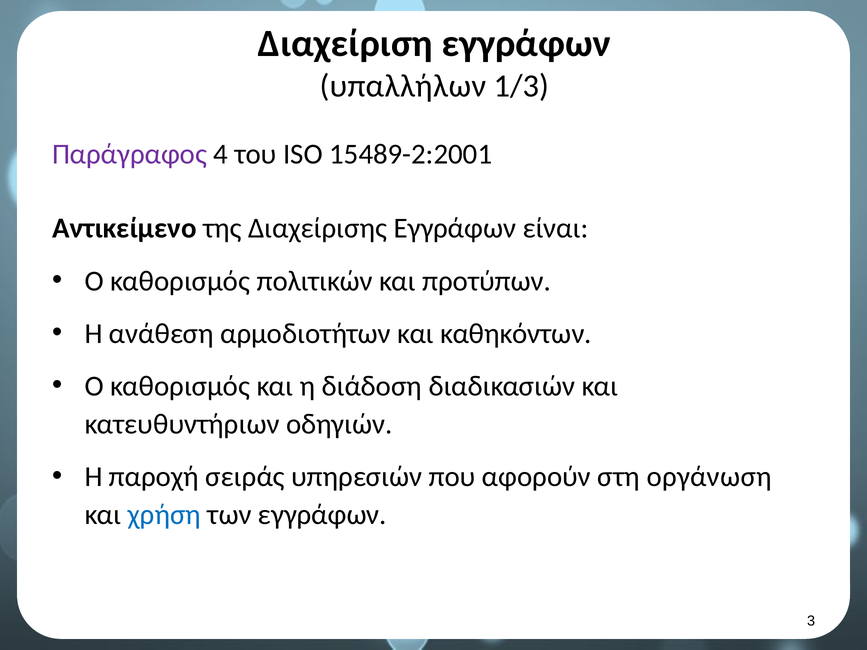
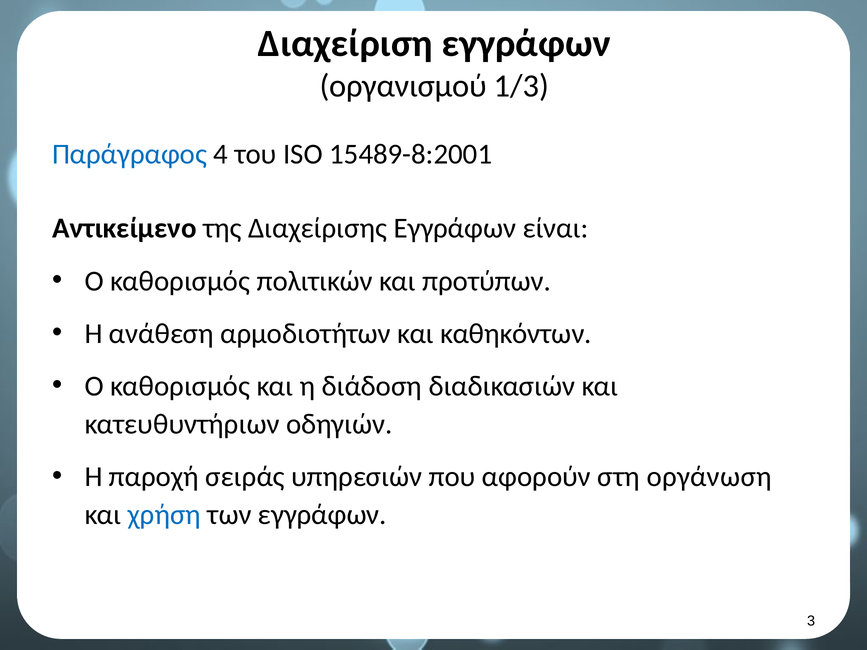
υπαλλήλων: υπαλλήλων -> οργανισμού
Παράγραφος colour: purple -> blue
15489-2:2001: 15489-2:2001 -> 15489-8:2001
